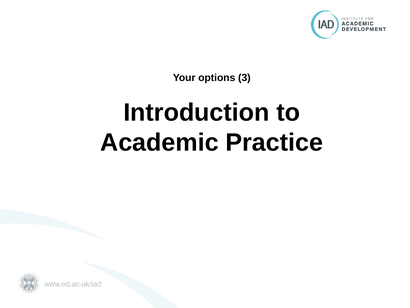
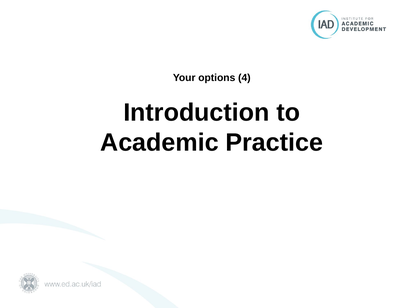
3: 3 -> 4
